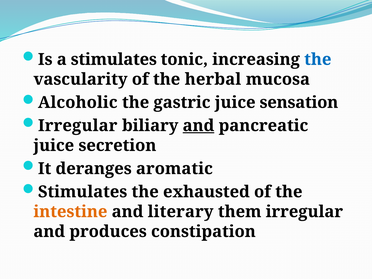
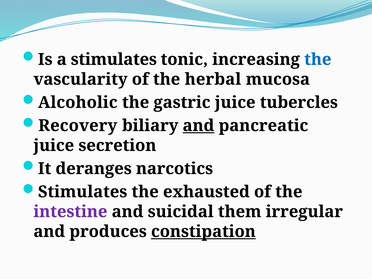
sensation: sensation -> tubercles
Irregular at (78, 126): Irregular -> Recovery
aromatic: aromatic -> narcotics
intestine colour: orange -> purple
literary: literary -> suicidal
constipation underline: none -> present
